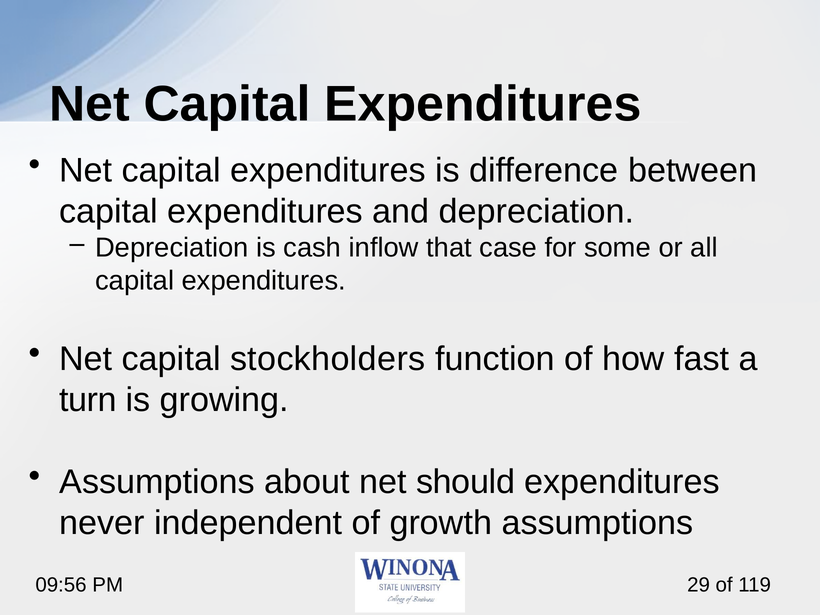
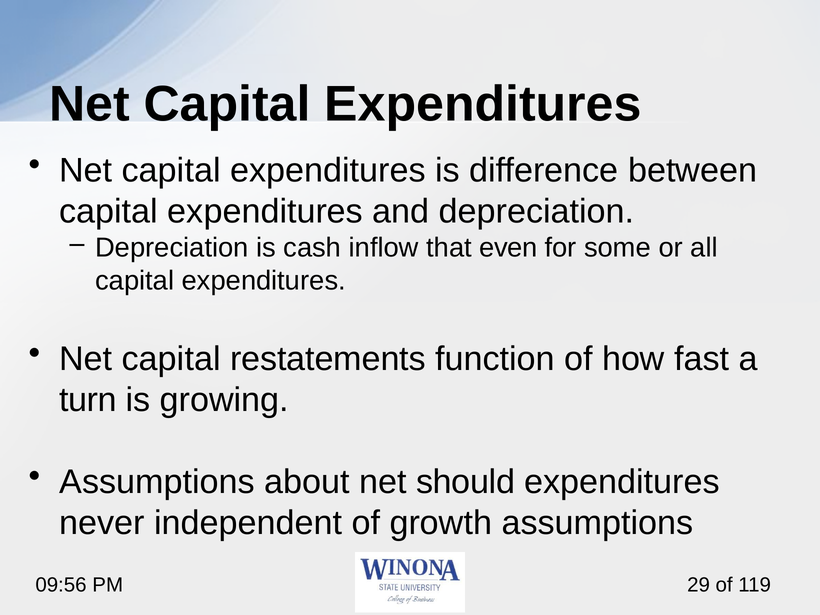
case: case -> even
stockholders: stockholders -> restatements
